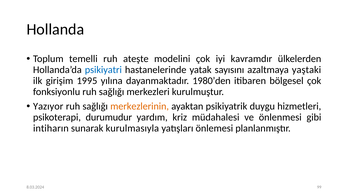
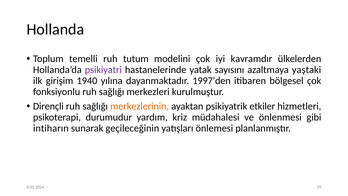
ateşte: ateşte -> tutum
psikiyatri colour: blue -> purple
1995: 1995 -> 1940
1980’den: 1980’den -> 1997’den
Yazıyor: Yazıyor -> Dirençli
duygu: duygu -> etkiler
kurulmasıyla: kurulmasıyla -> geçileceğinin
